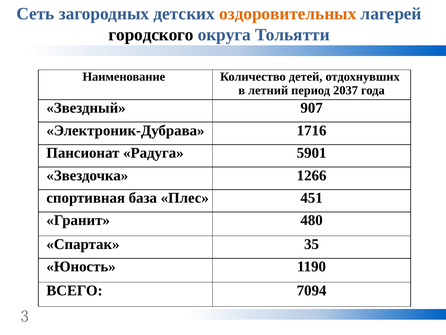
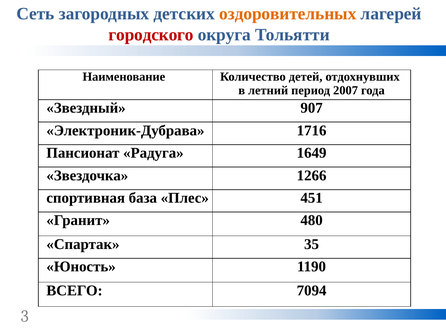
городского colour: black -> red
2037: 2037 -> 2007
5901: 5901 -> 1649
